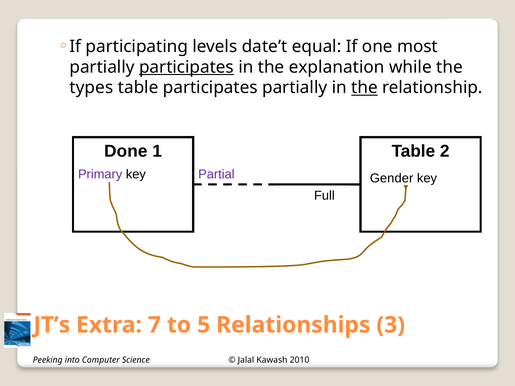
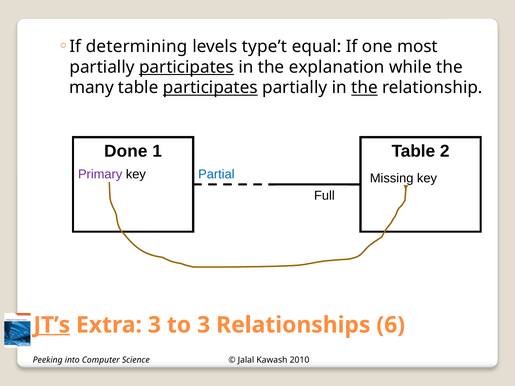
participating: participating -> determining
date’t: date’t -> type’t
types: types -> many
participates at (210, 88) underline: none -> present
Partial colour: purple -> blue
Gender: Gender -> Missing
JT’s underline: none -> present
Extra 7: 7 -> 3
to 5: 5 -> 3
3: 3 -> 6
